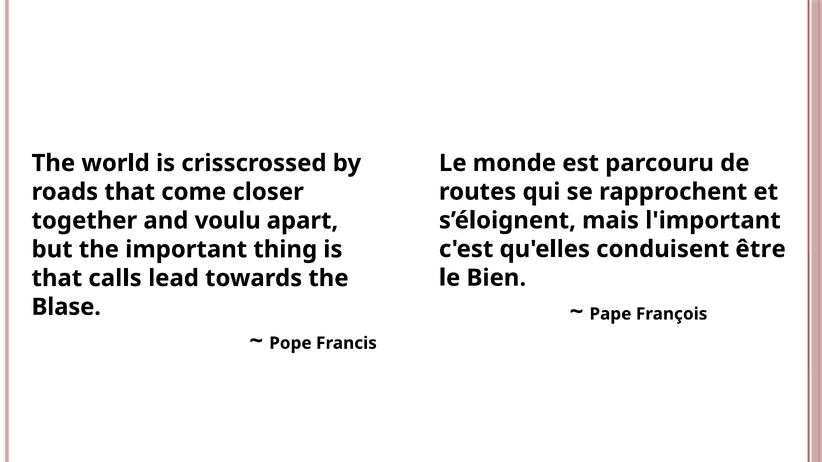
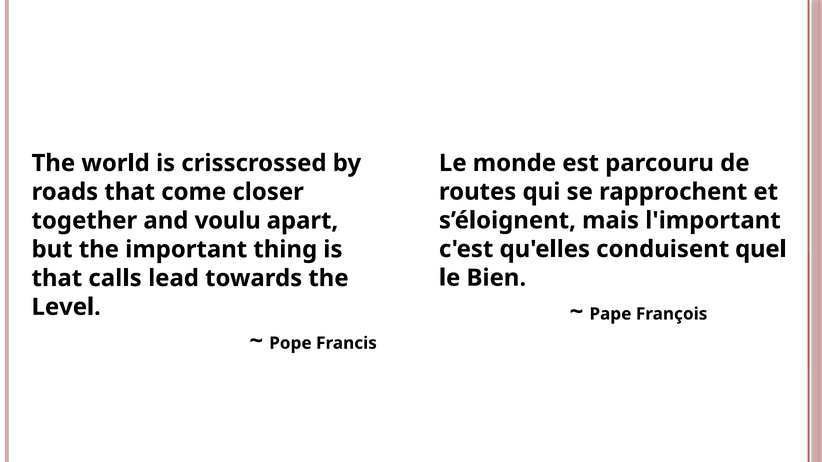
être: être -> quel
Blase: Blase -> Level
